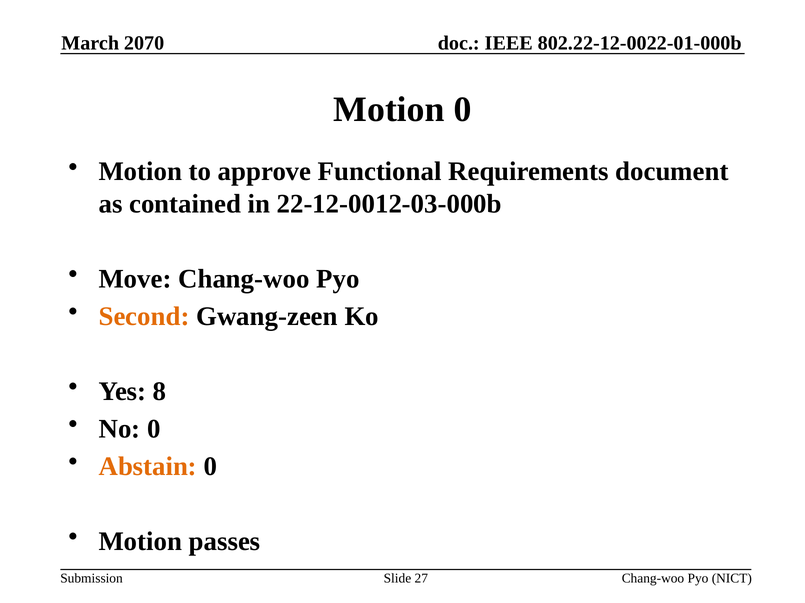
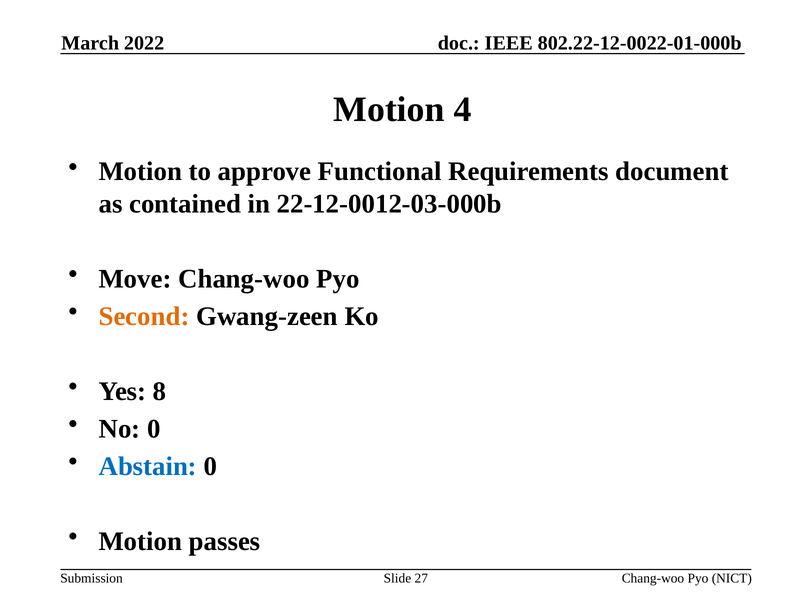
2070: 2070 -> 2022
Motion 0: 0 -> 4
Abstain colour: orange -> blue
